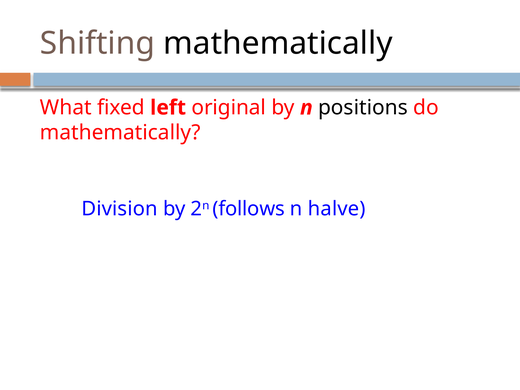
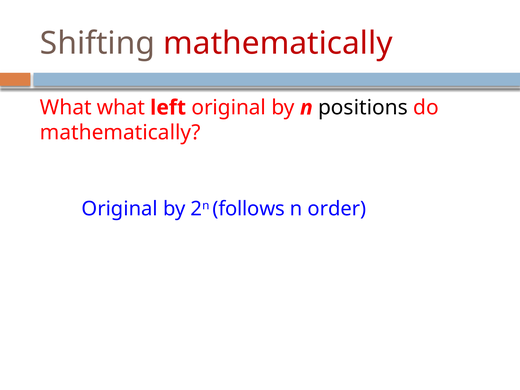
mathematically at (278, 43) colour: black -> red
What fixed: fixed -> what
Division at (120, 209): Division -> Original
halve: halve -> order
